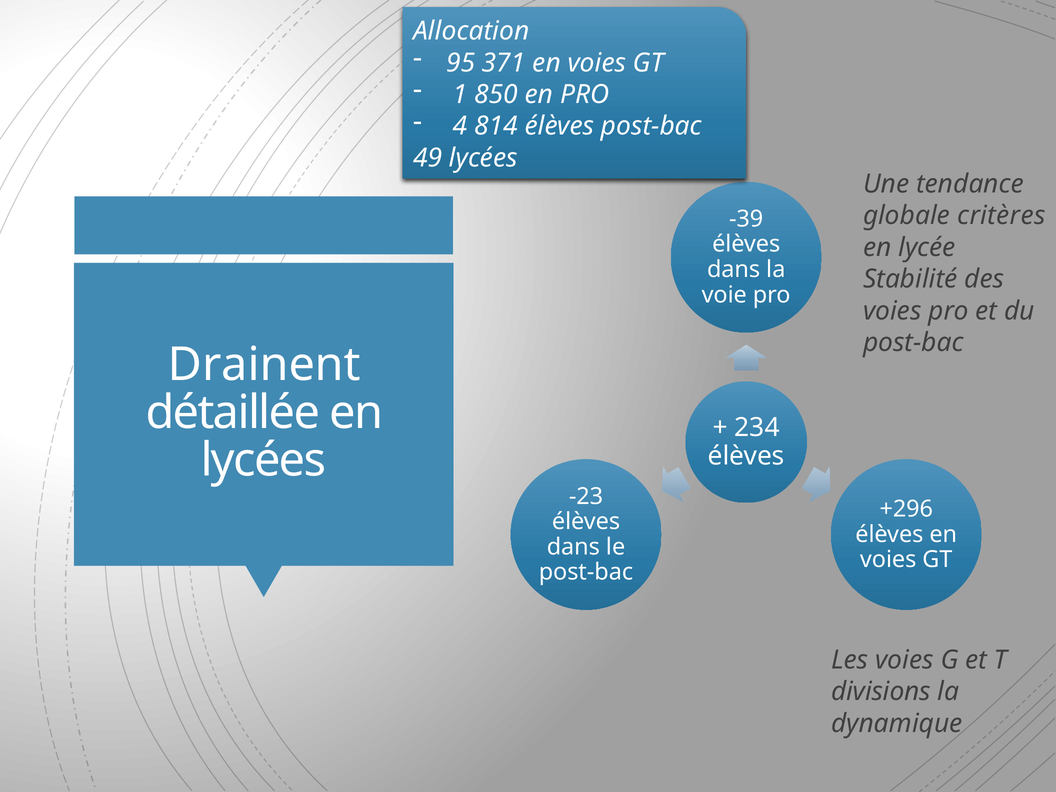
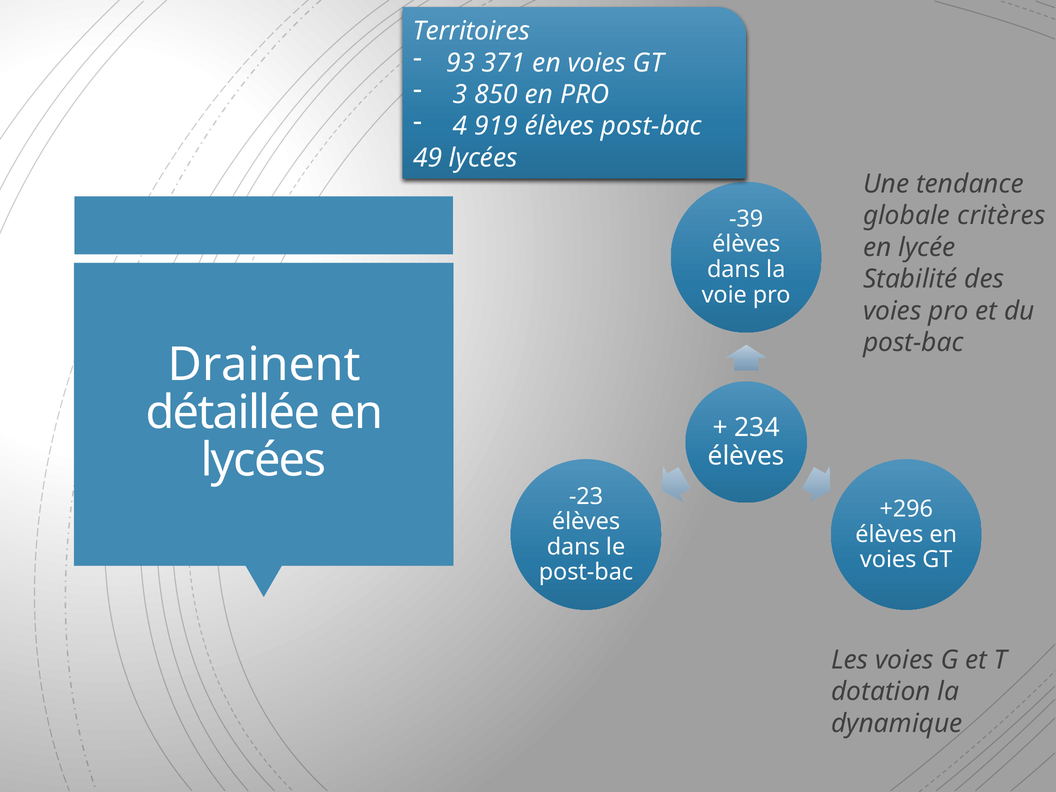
Allocation: Allocation -> Territoires
95: 95 -> 93
1: 1 -> 3
814: 814 -> 919
divisions: divisions -> dotation
